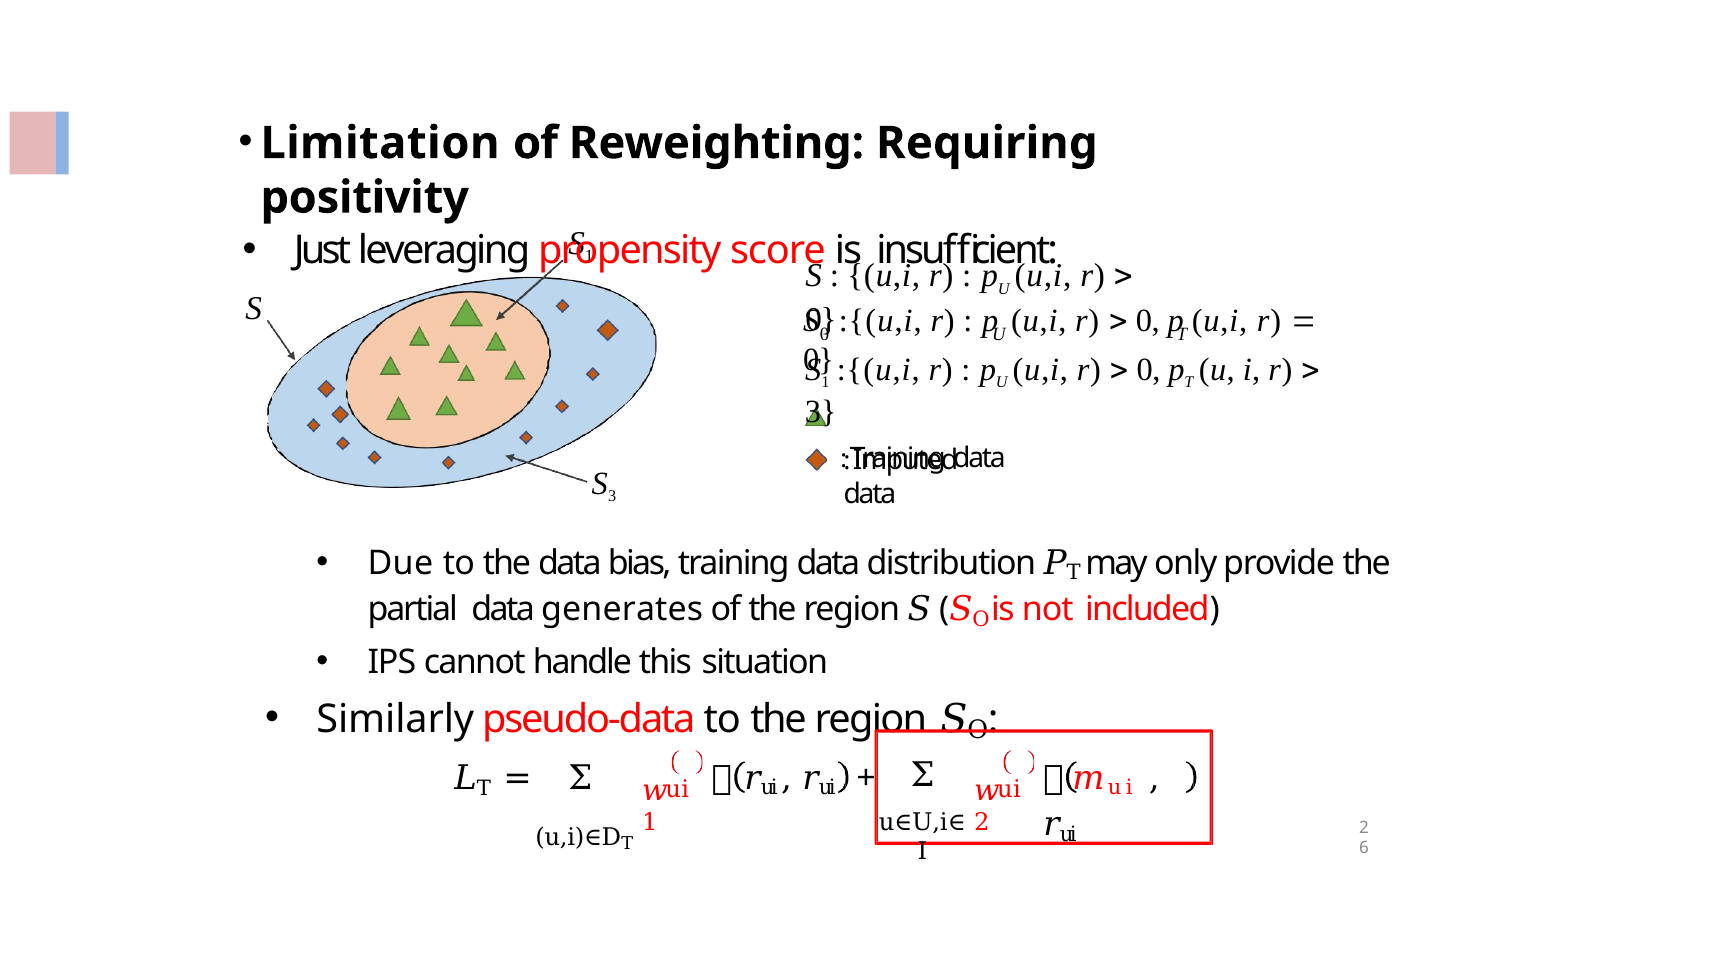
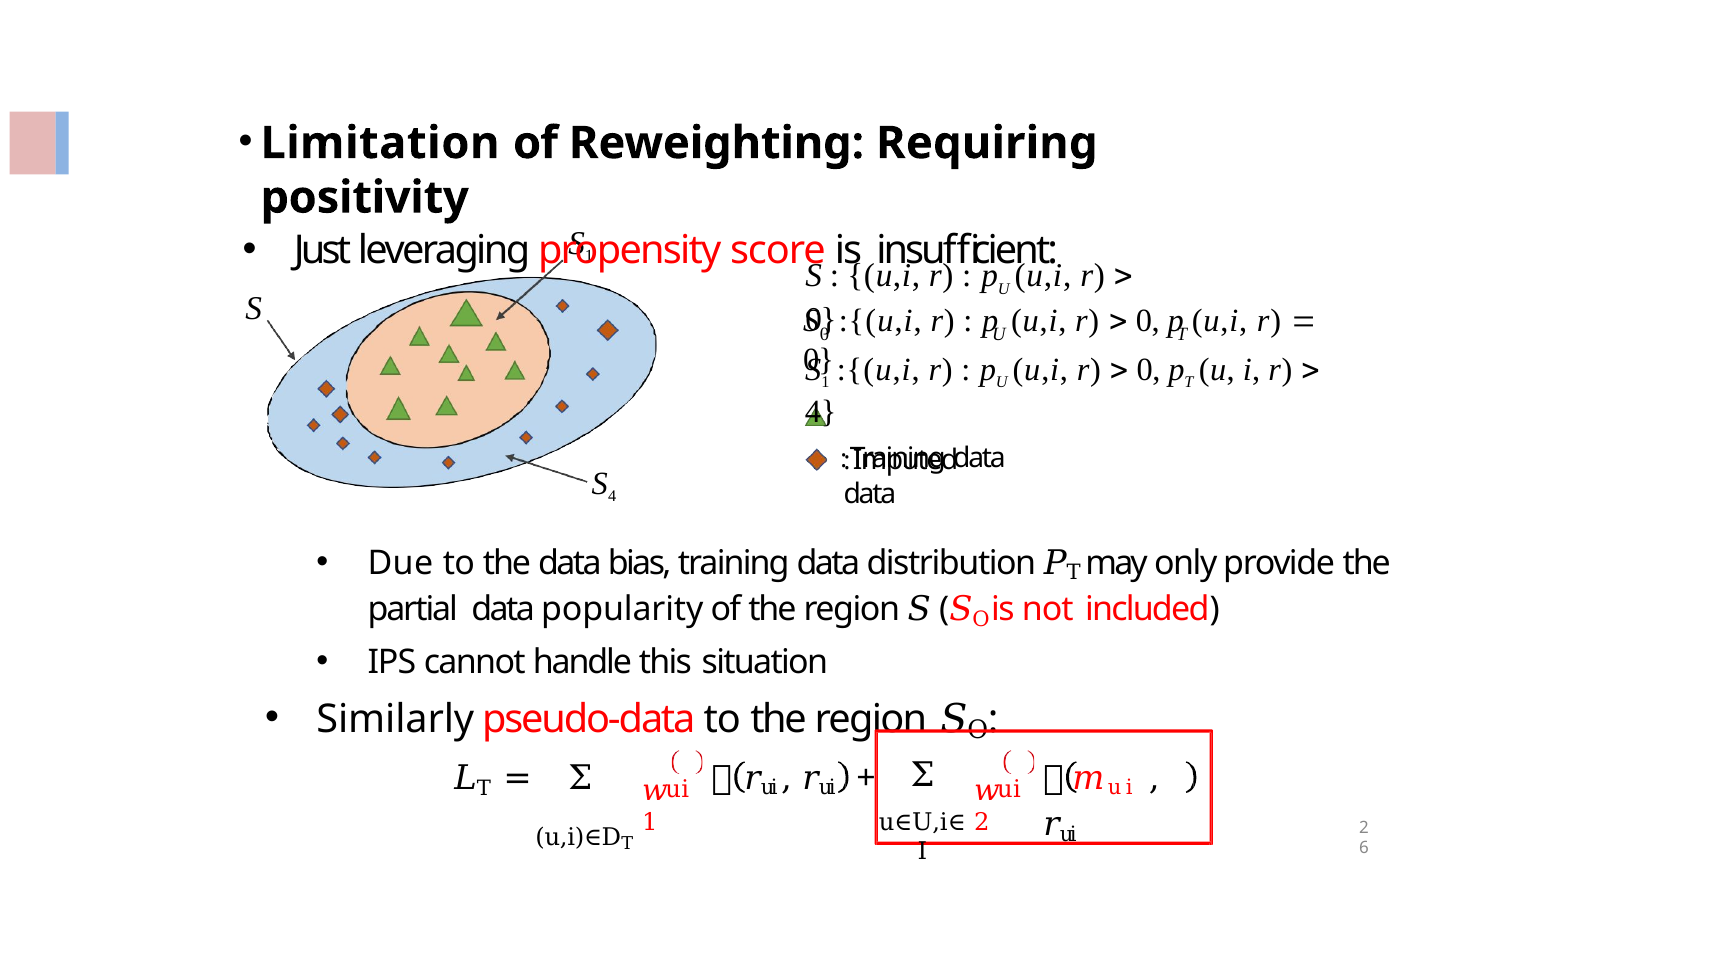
3 at (821, 412): 3 -> 4
S 3: 3 -> 4
generates: generates -> popularity
